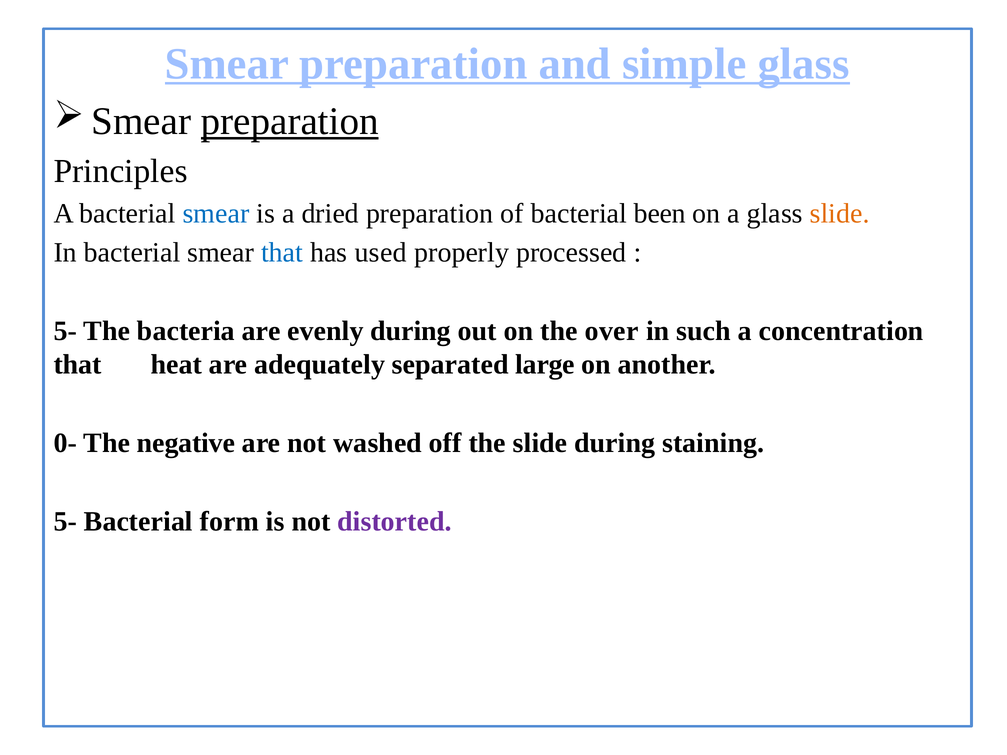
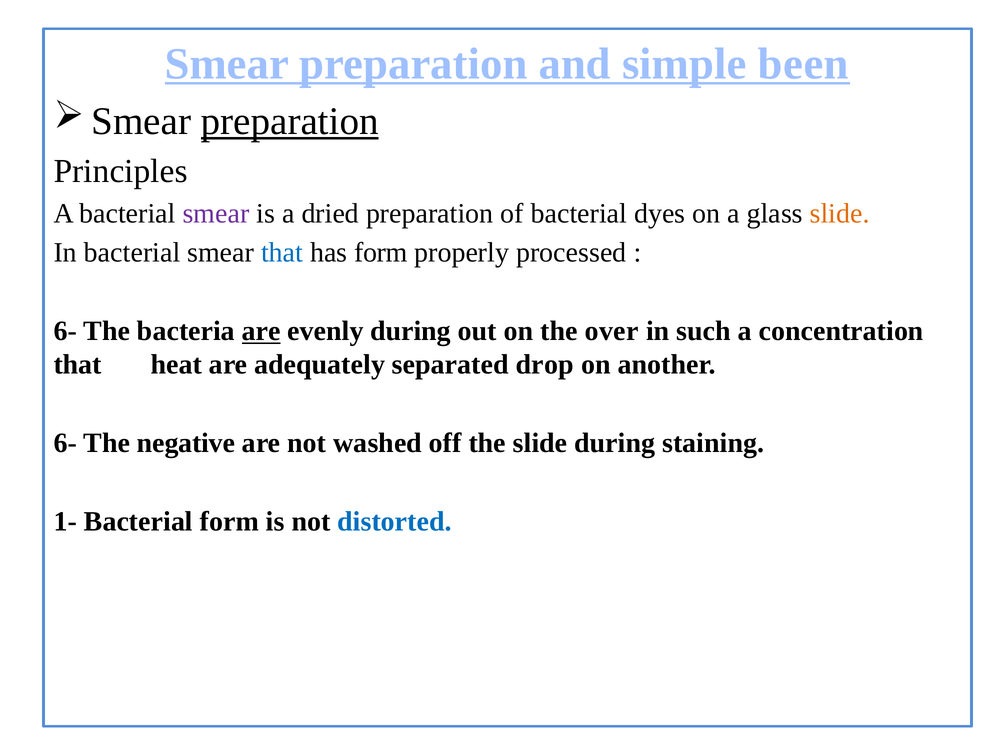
simple glass: glass -> been
smear at (216, 214) colour: blue -> purple
been: been -> dyes
has used: used -> form
5- at (65, 331): 5- -> 6-
are at (261, 331) underline: none -> present
large: large -> drop
0- at (65, 443): 0- -> 6-
5- at (65, 522): 5- -> 1-
distorted colour: purple -> blue
